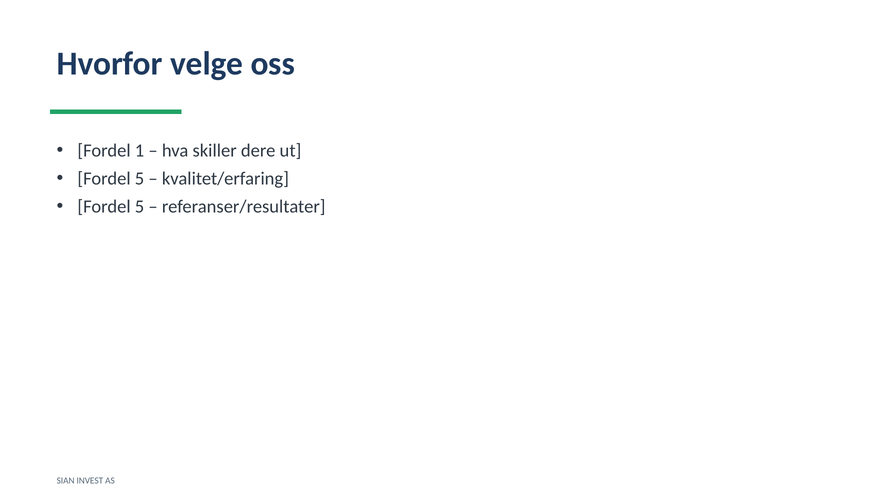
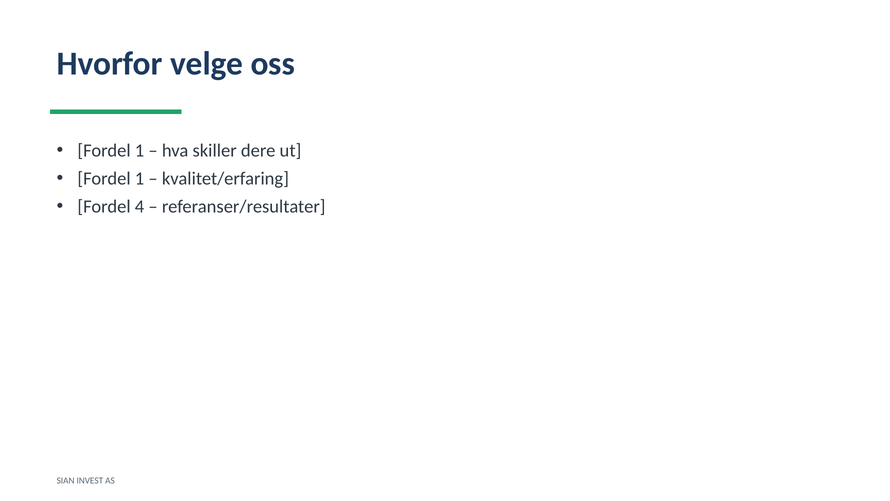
5 at (140, 179): 5 -> 1
5 at (140, 206): 5 -> 4
